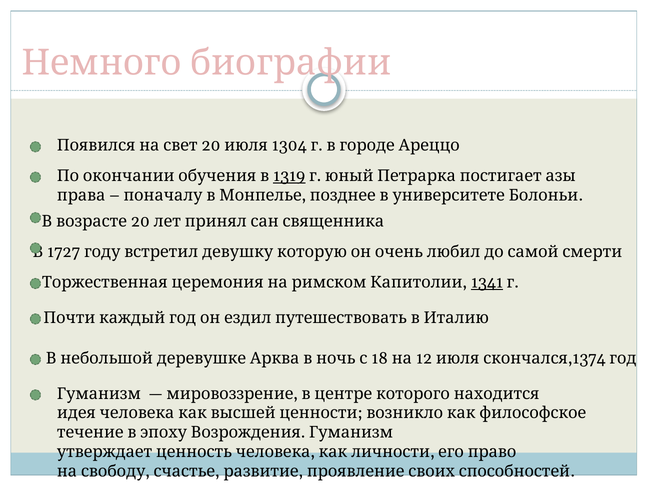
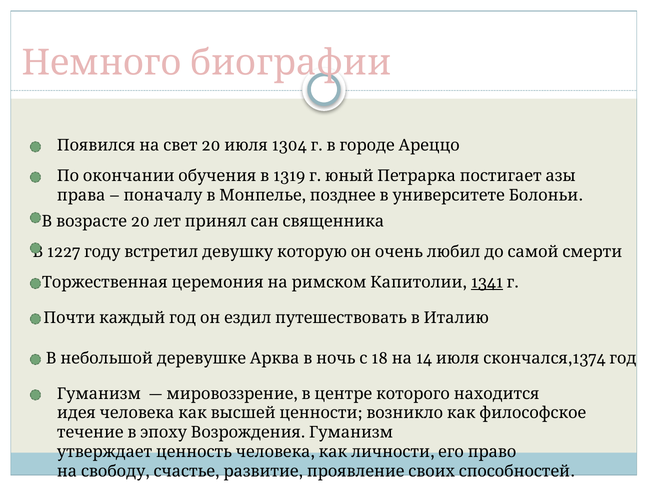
1319 underline: present -> none
1727: 1727 -> 1227
12: 12 -> 14
